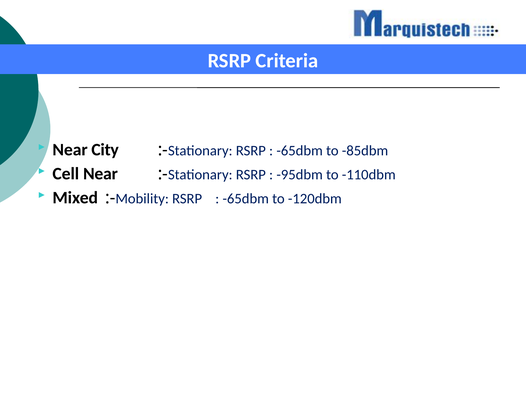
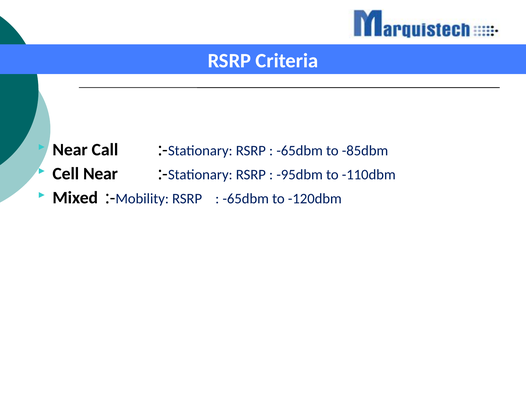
City: City -> Call
